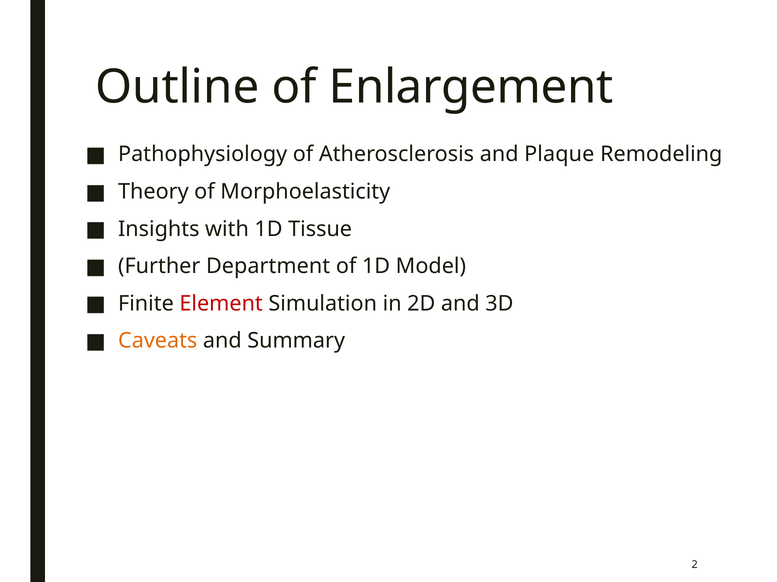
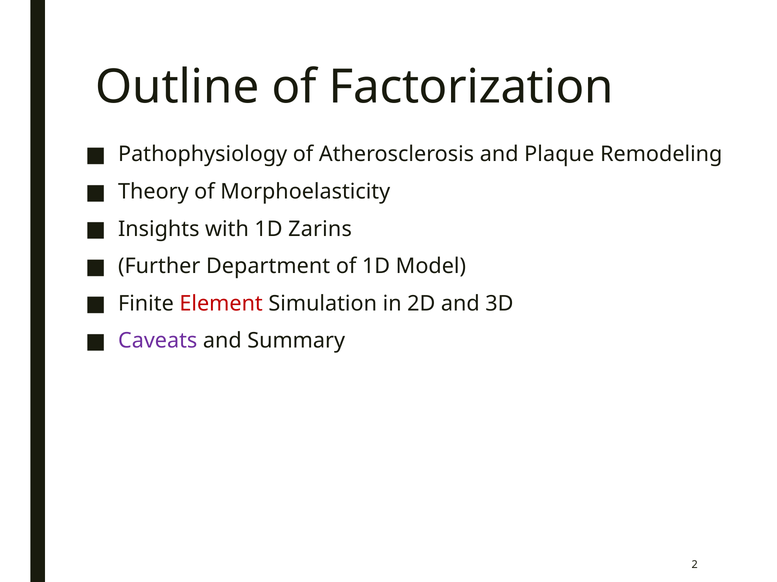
Enlargement: Enlargement -> Factorization
Tissue: Tissue -> Zarins
Caveats colour: orange -> purple
